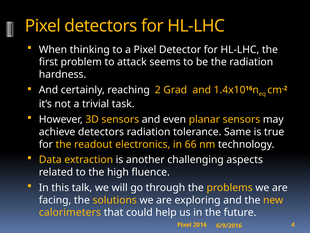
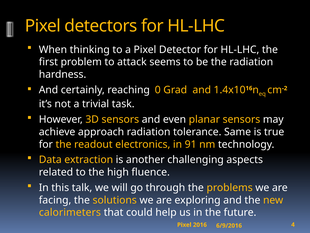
2: 2 -> 0
achieve detectors: detectors -> approach
66: 66 -> 91
